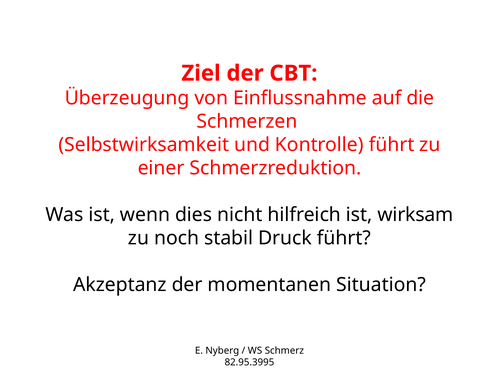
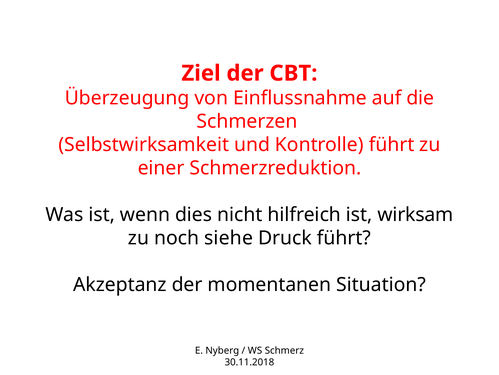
stabil: stabil -> siehe
82.95.3995: 82.95.3995 -> 30.11.2018
